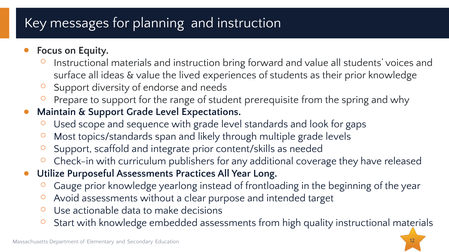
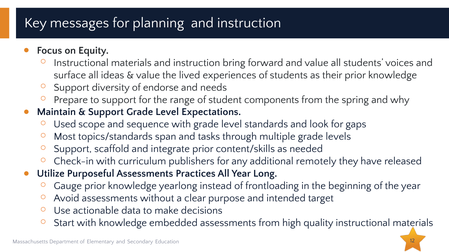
prerequisite: prerequisite -> components
likely: likely -> tasks
coverage: coverage -> remotely
